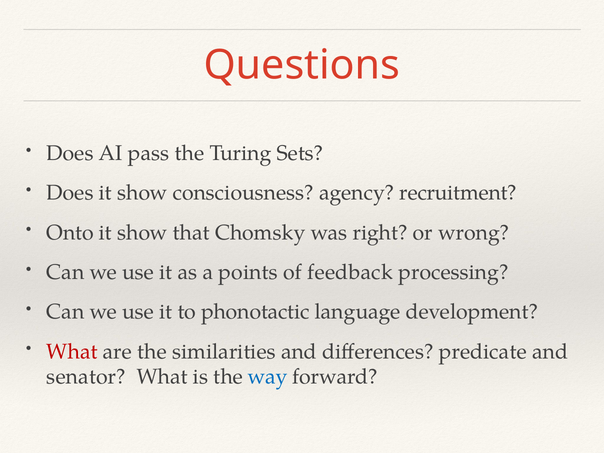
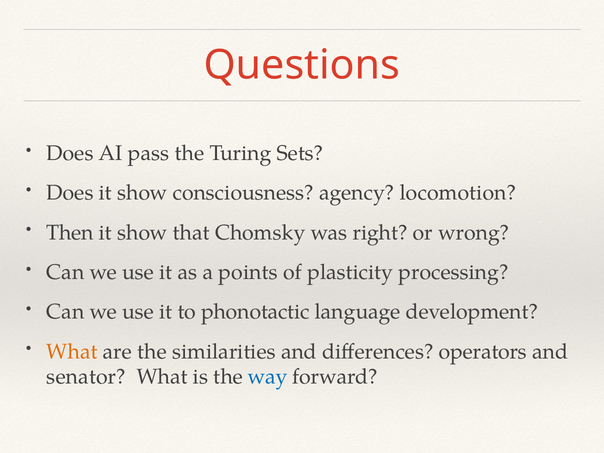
recruitment: recruitment -> locomotion
Onto: Onto -> Then
feedback: feedback -> plasticity
What at (72, 352) colour: red -> orange
predicate: predicate -> operators
